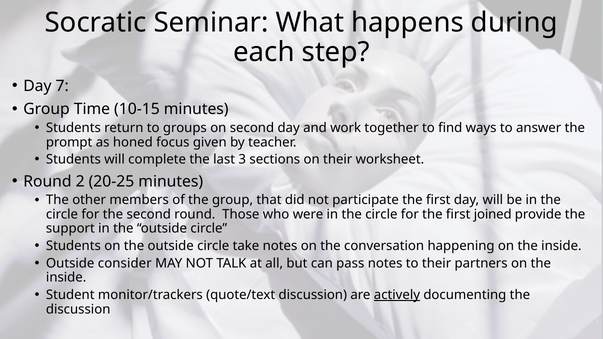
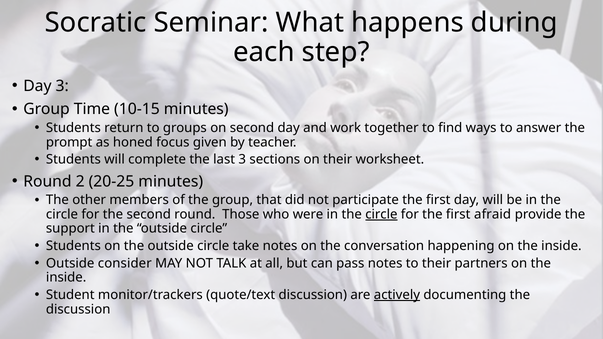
Day 7: 7 -> 3
circle at (381, 214) underline: none -> present
joined: joined -> afraid
